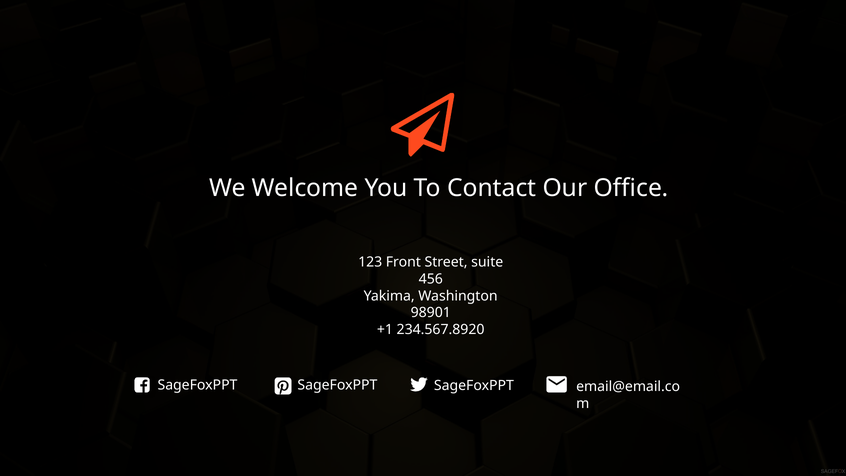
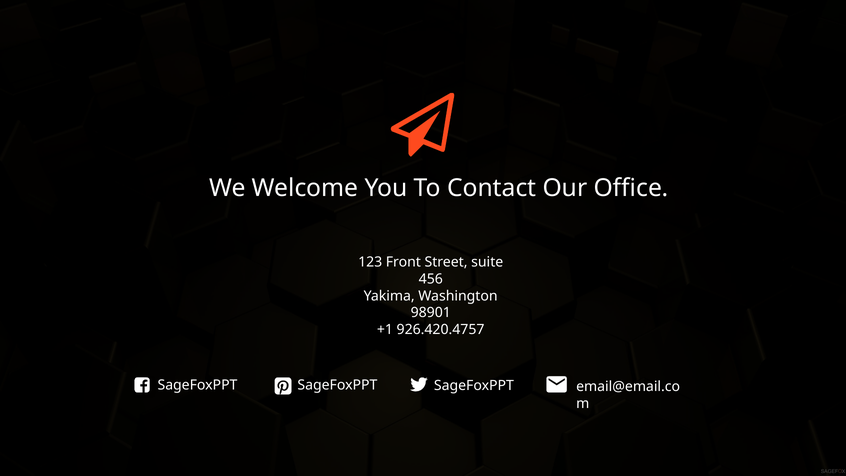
234.567.8920: 234.567.8920 -> 926.420.4757
